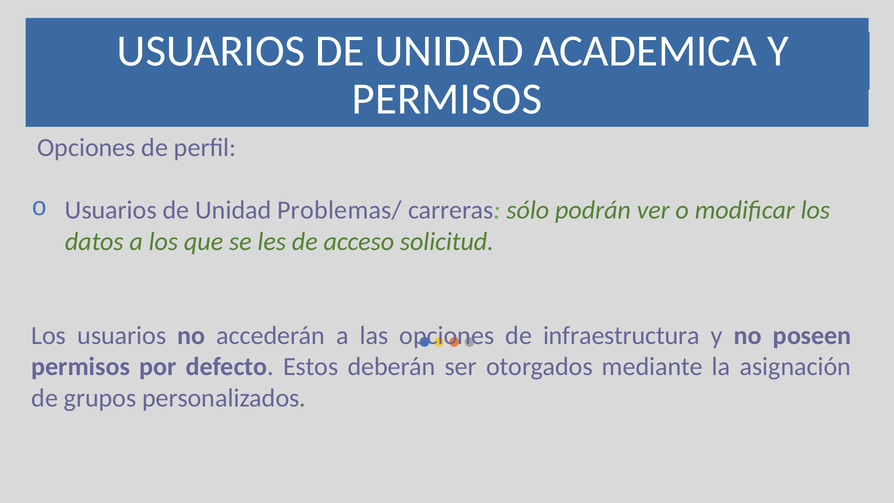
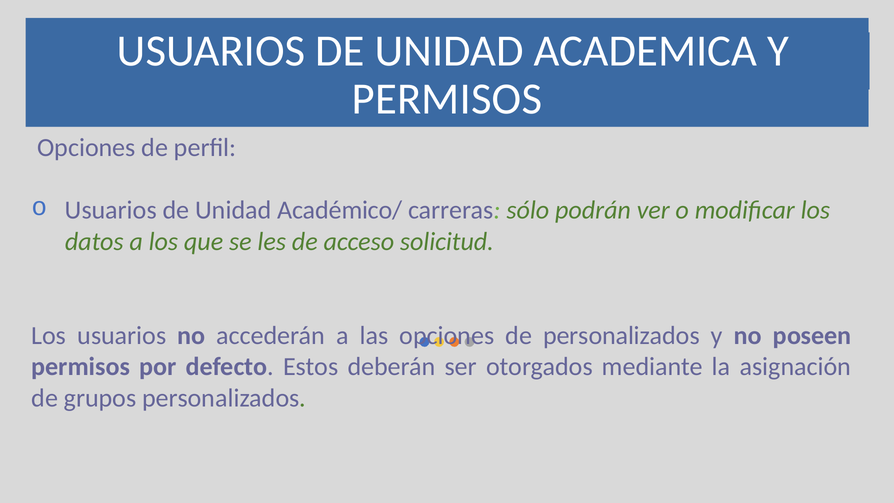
Problemas/: Problemas/ -> Académico/
de infraestructura: infraestructura -> personalizados
